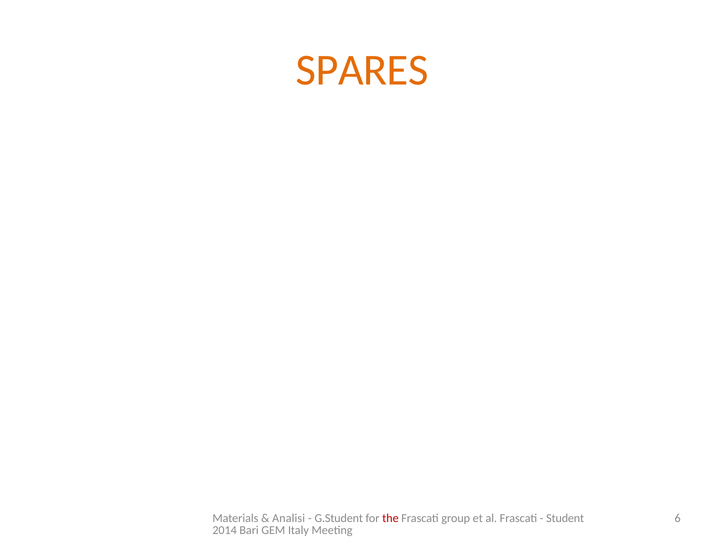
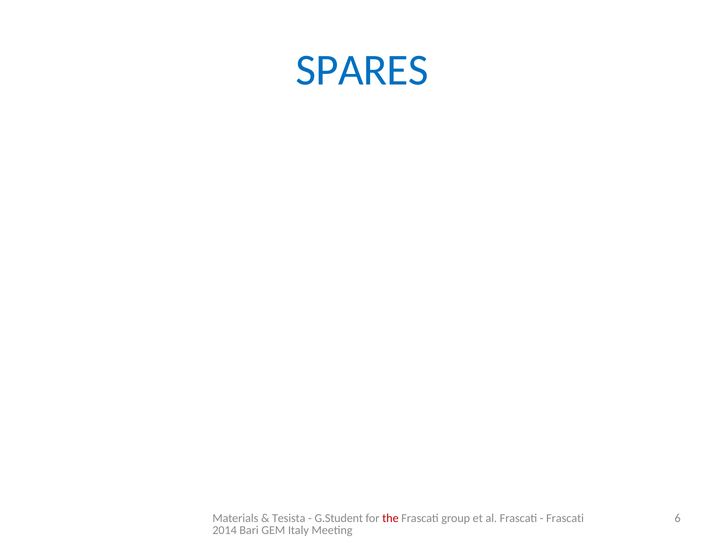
SPARES colour: orange -> blue
Analisi: Analisi -> Tesista
Student at (565, 518): Student -> Frascati
